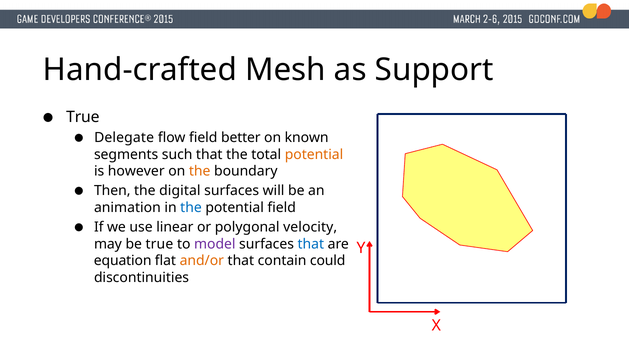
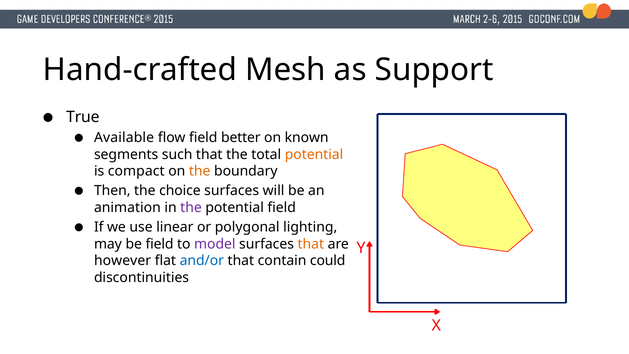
Delegate: Delegate -> Available
however: however -> compact
digital: digital -> choice
the at (191, 207) colour: blue -> purple
velocity: velocity -> lighting
be true: true -> field
that at (311, 244) colour: blue -> orange
equation: equation -> however
and/or colour: orange -> blue
